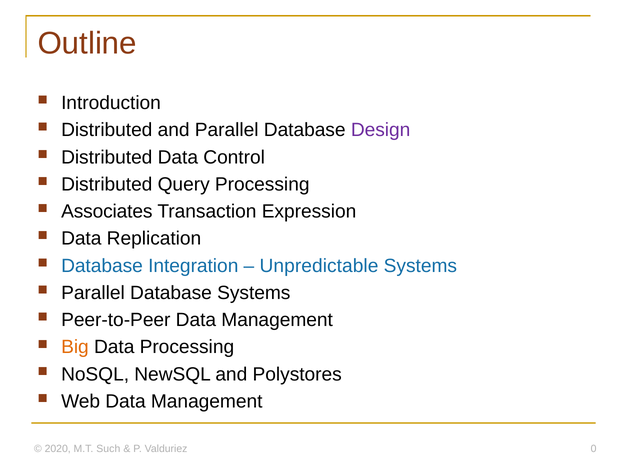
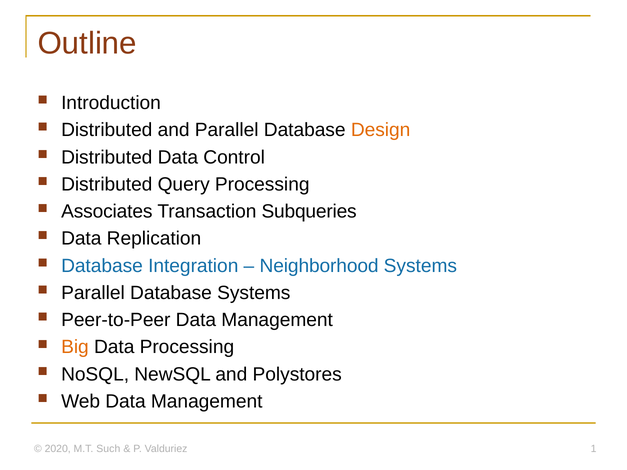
Design colour: purple -> orange
Expression: Expression -> Subqueries
Unpredictable: Unpredictable -> Neighborhood
0: 0 -> 1
